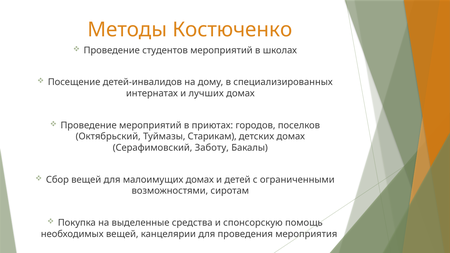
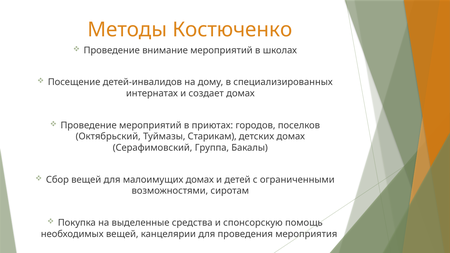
студентов: студентов -> внимание
лучших: лучших -> создает
Заботу: Заботу -> Группа
